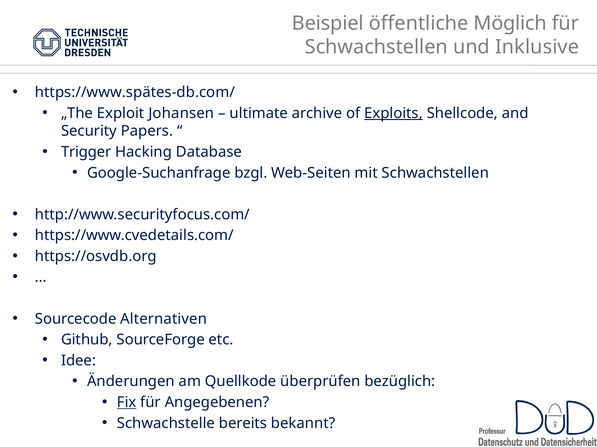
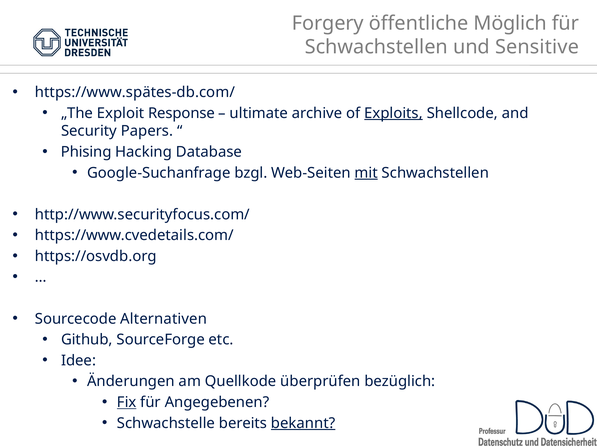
Beispiel: Beispiel -> Forgery
Inklusive: Inklusive -> Sensitive
Johansen: Johansen -> Response
Trigger: Trigger -> Phising
mit underline: none -> present
bekannt underline: none -> present
